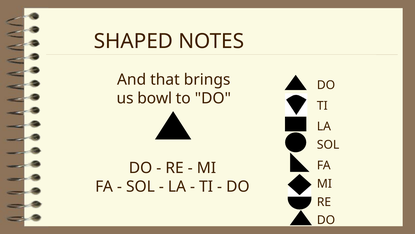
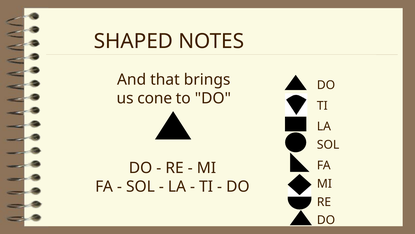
bowl: bowl -> cone
